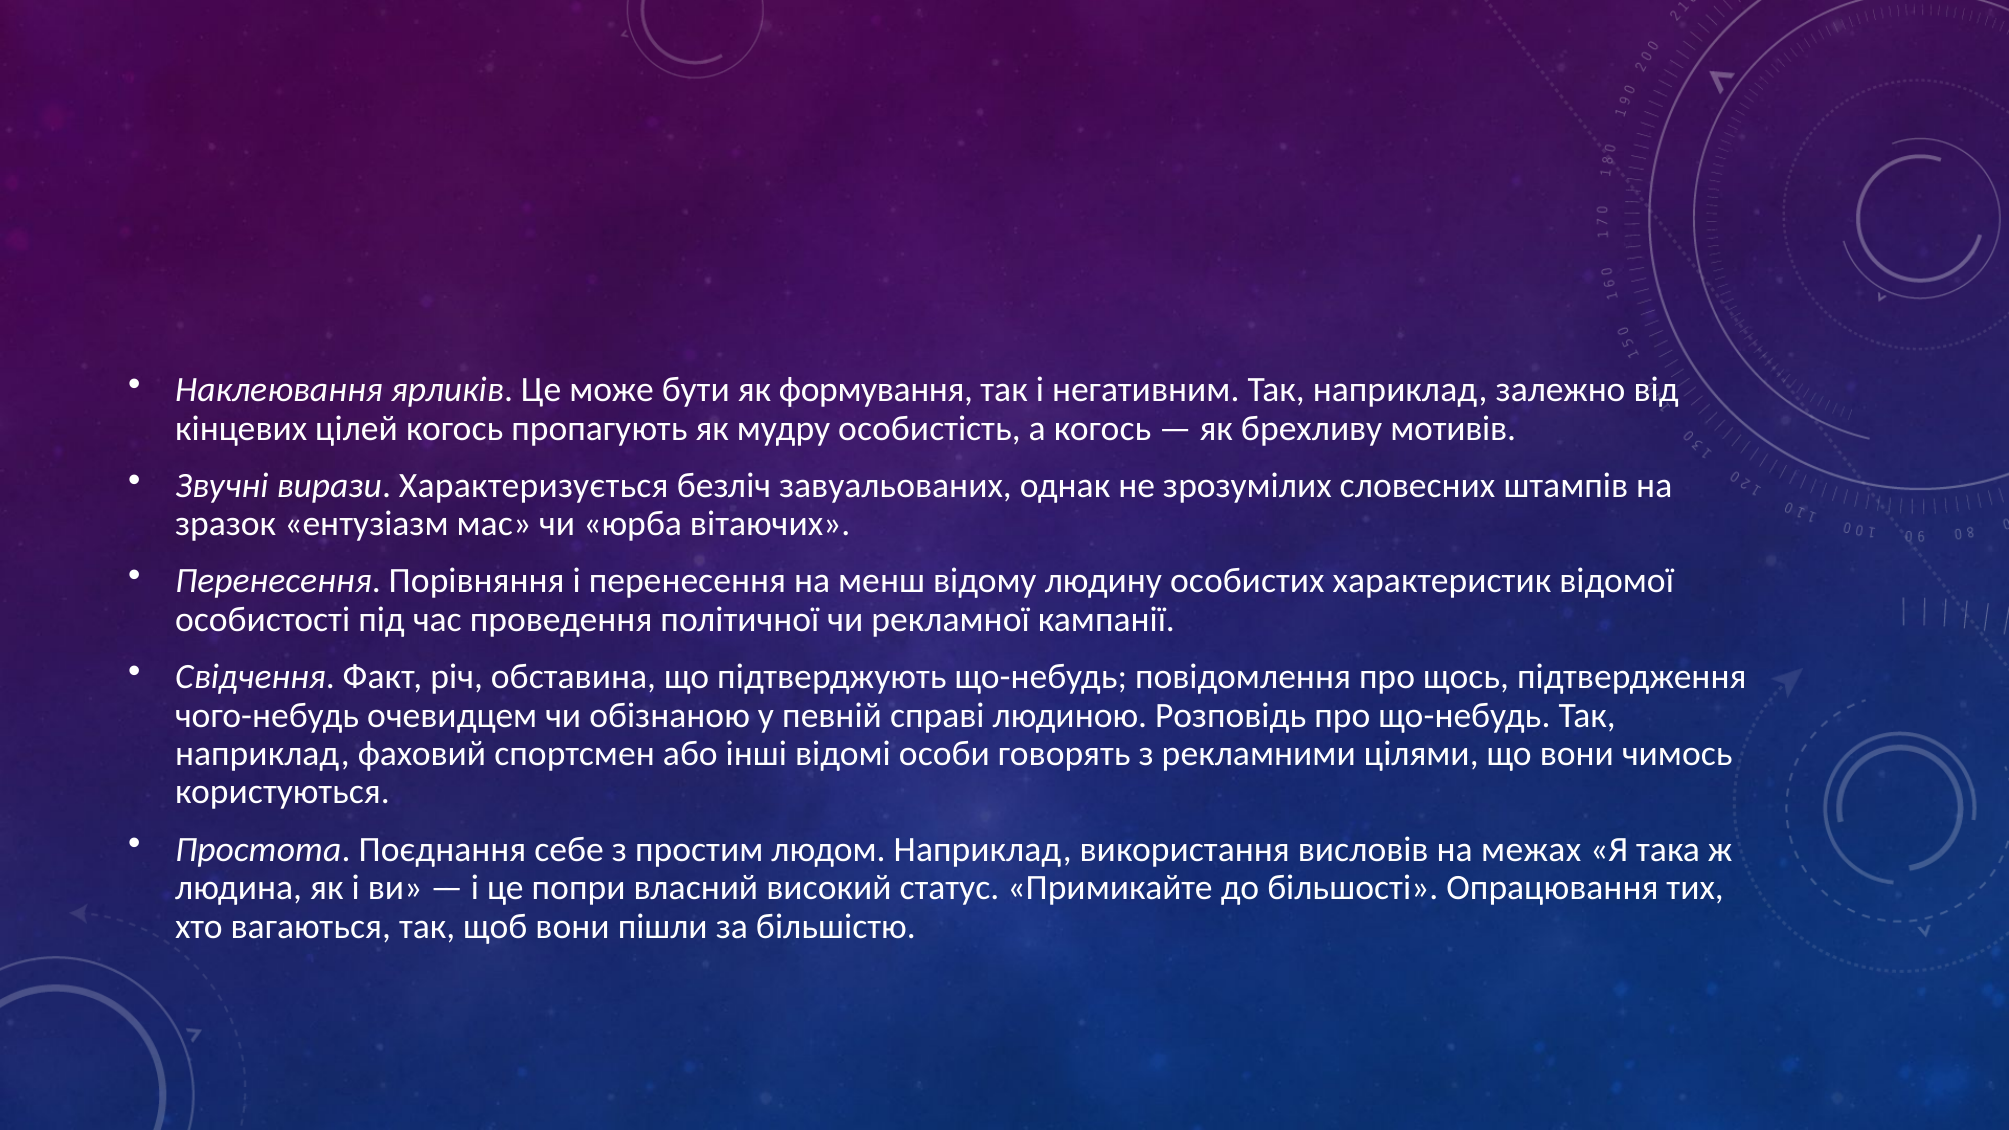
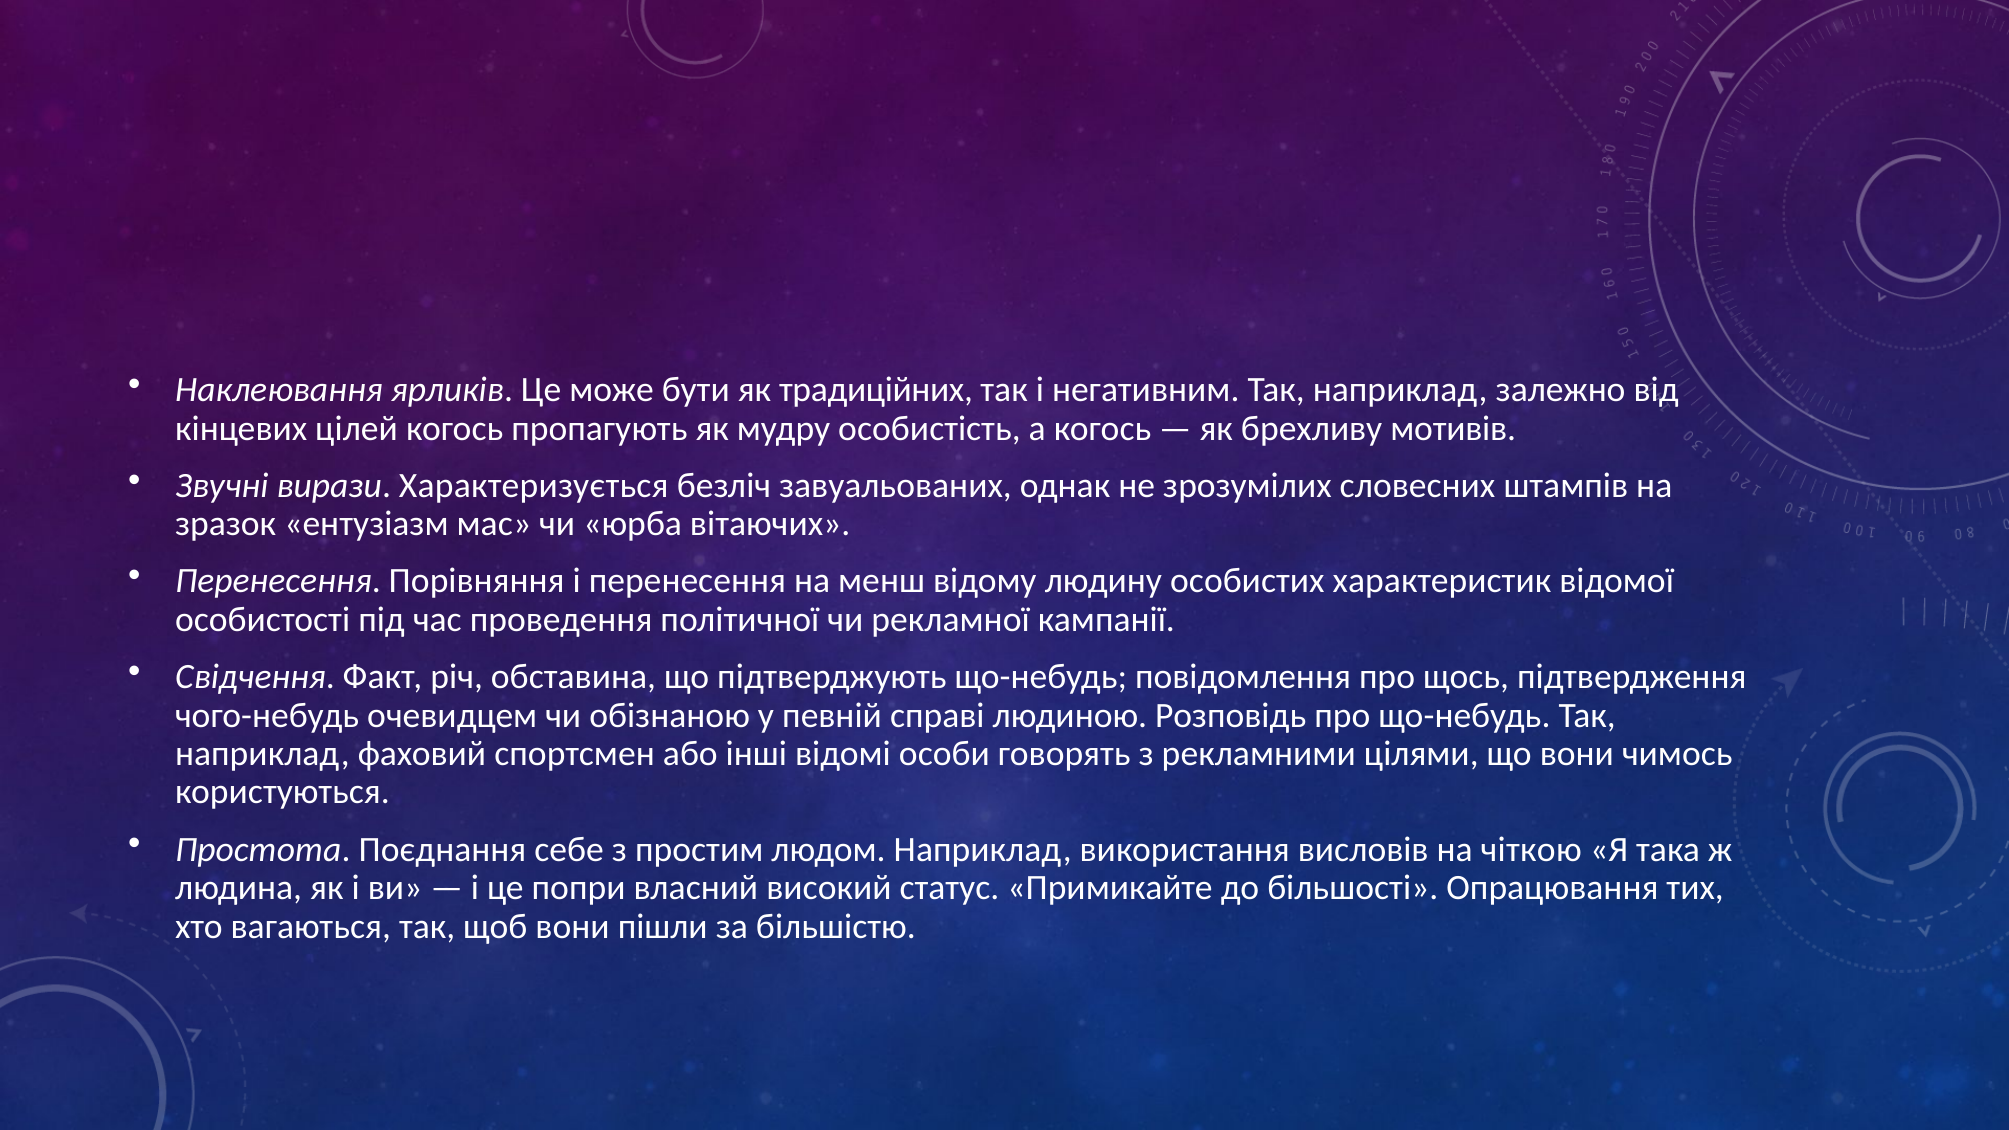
формування: формування -> традиційних
межах: межах -> чіткою
